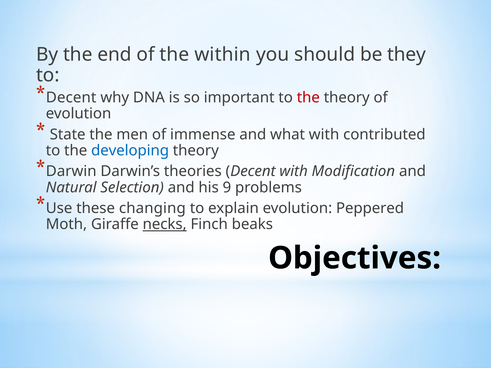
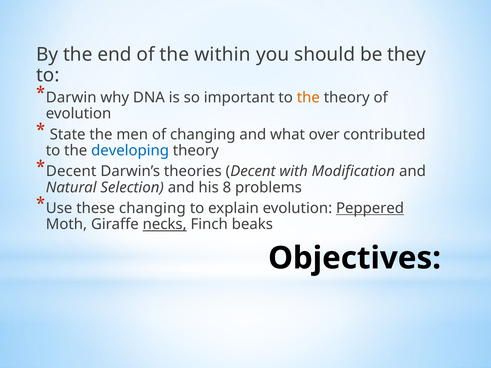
Decent at (71, 98): Decent -> Darwin
the at (308, 98) colour: red -> orange
of immense: immense -> changing
what with: with -> over
Darwin at (71, 171): Darwin -> Decent
9: 9 -> 8
Peppered underline: none -> present
